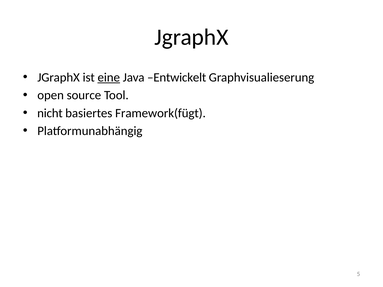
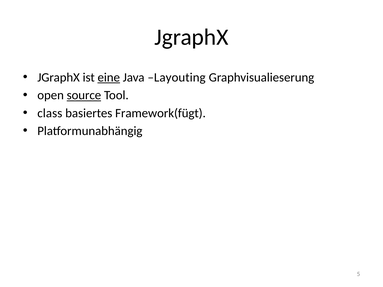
Entwickelt: Entwickelt -> Layouting
source underline: none -> present
nicht: nicht -> class
